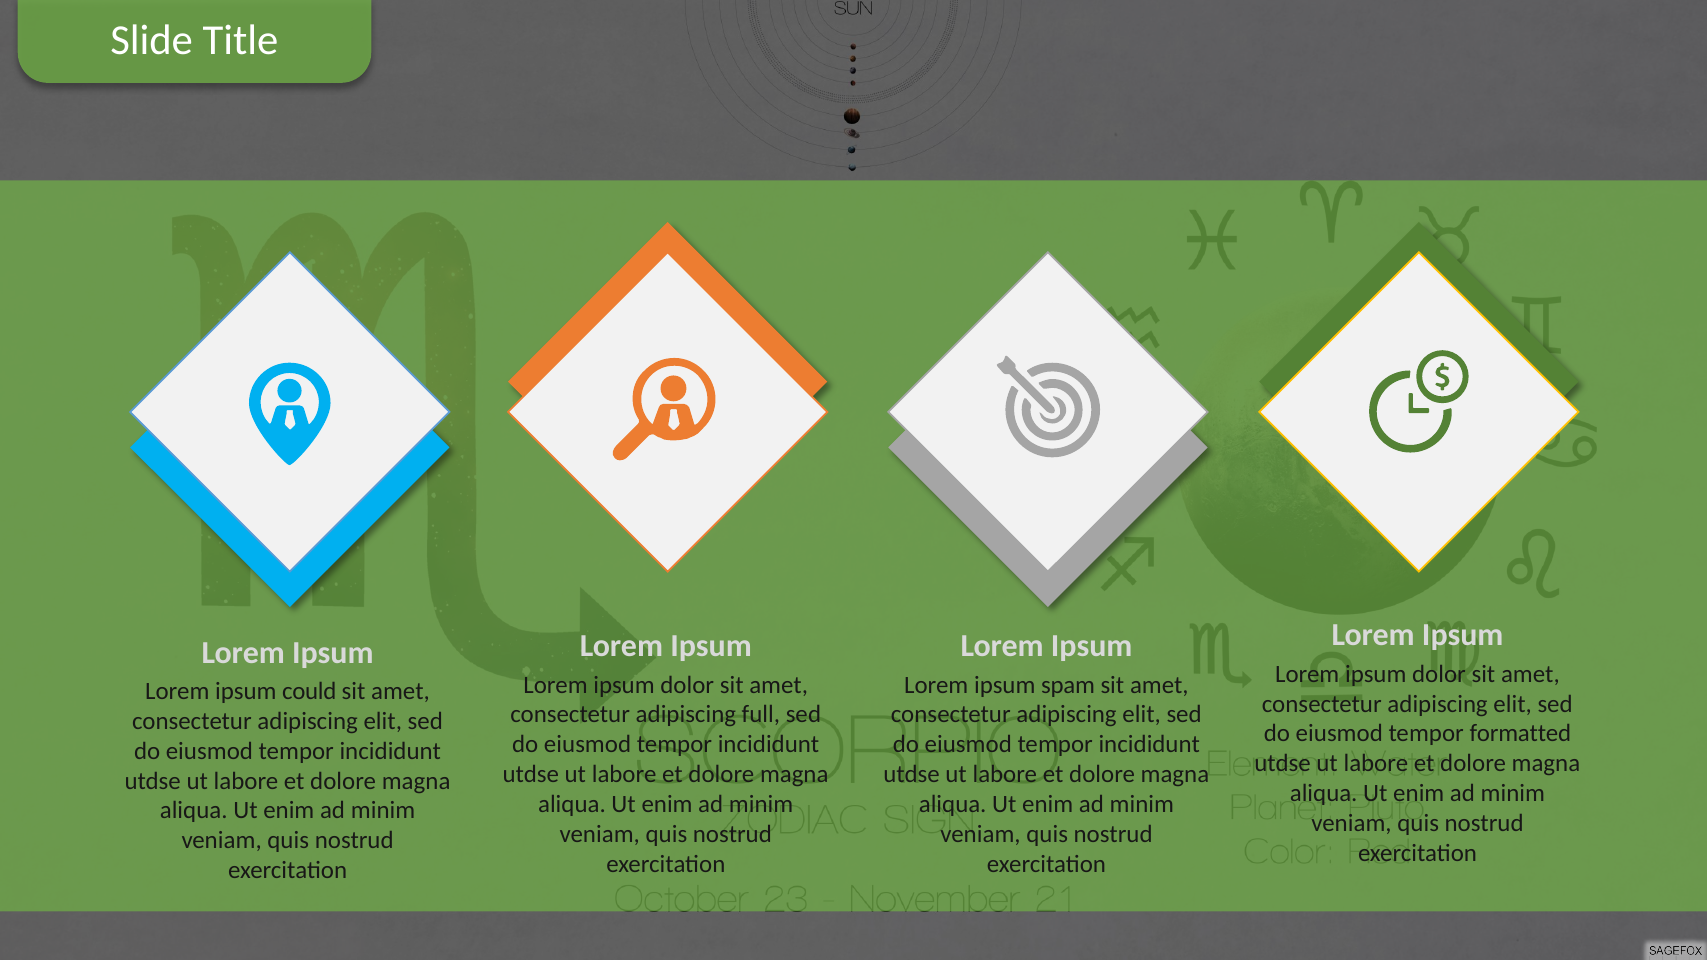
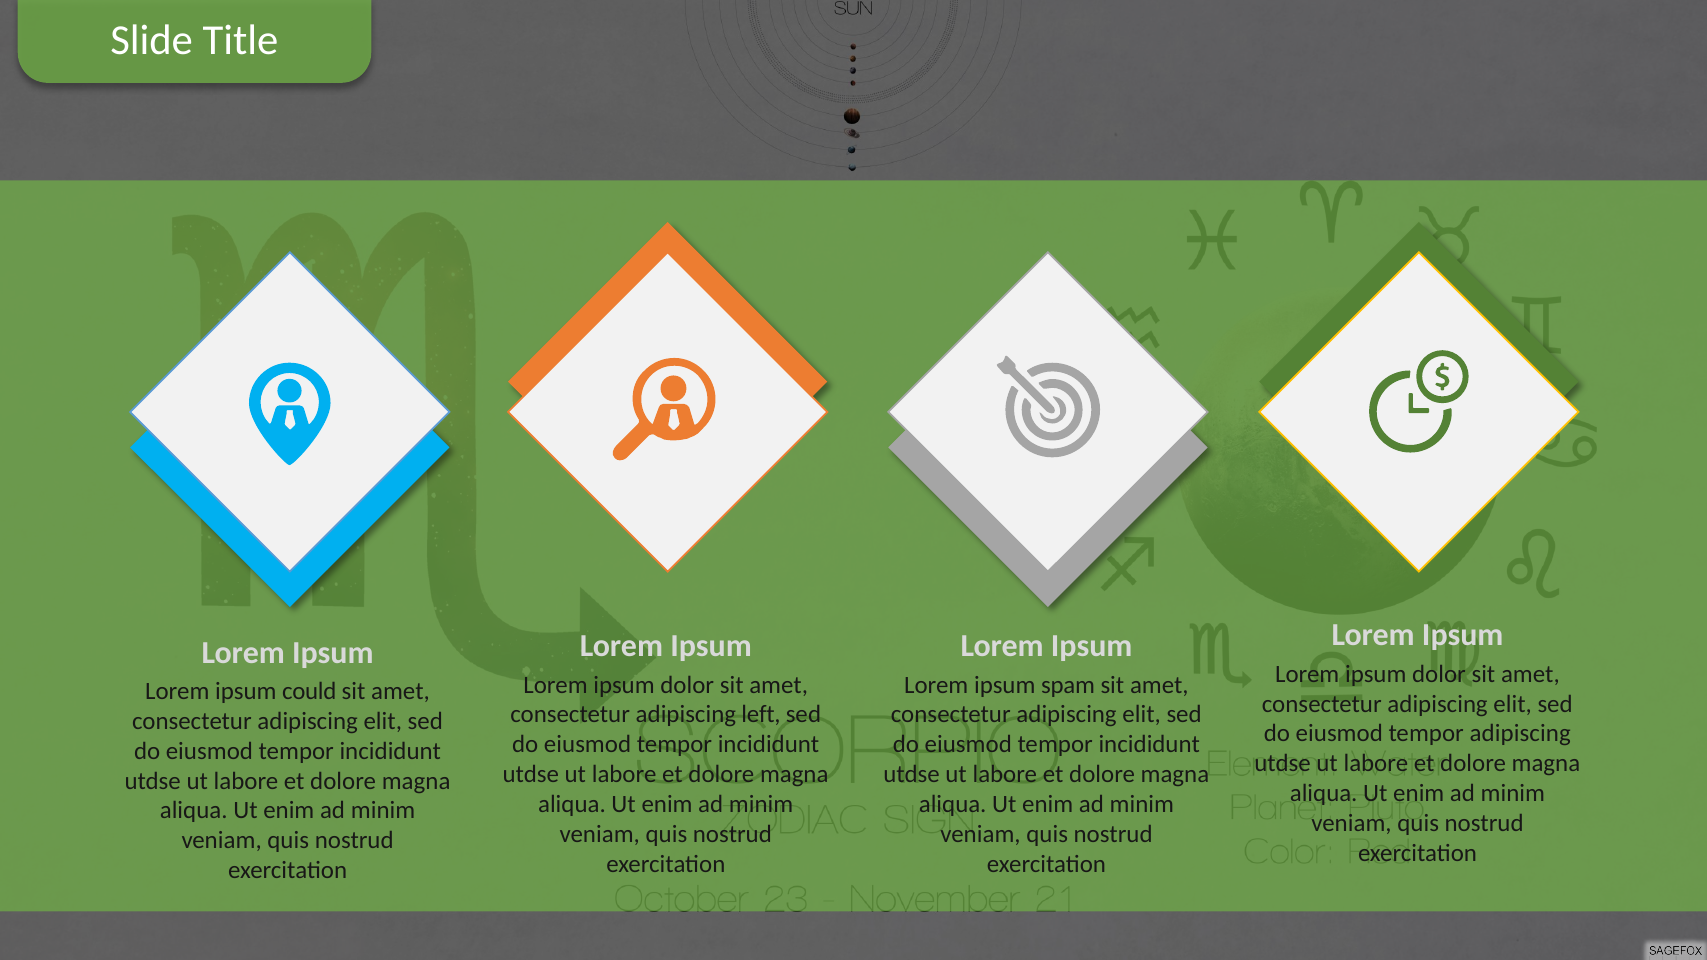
full: full -> left
tempor formatted: formatted -> adipiscing
